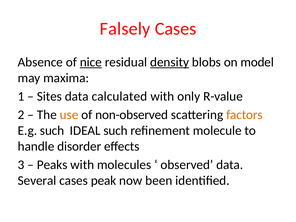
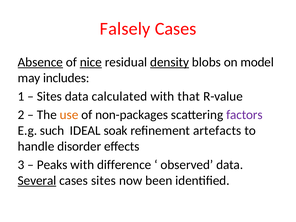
Absence underline: none -> present
maxima: maxima -> includes
only: only -> that
non-observed: non-observed -> non-packages
factors colour: orange -> purple
IDEAL such: such -> soak
molecule: molecule -> artefacts
molecules: molecules -> difference
Several underline: none -> present
cases peak: peak -> sites
